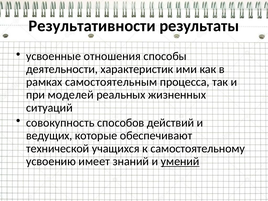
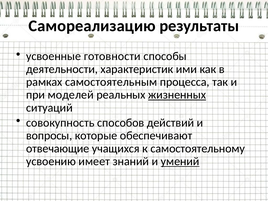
Результативности: Результативности -> Самореализацию
отношения: отношения -> готовности
жизненных underline: none -> present
ведущих: ведущих -> вопросы
технической: технической -> отвечающие
